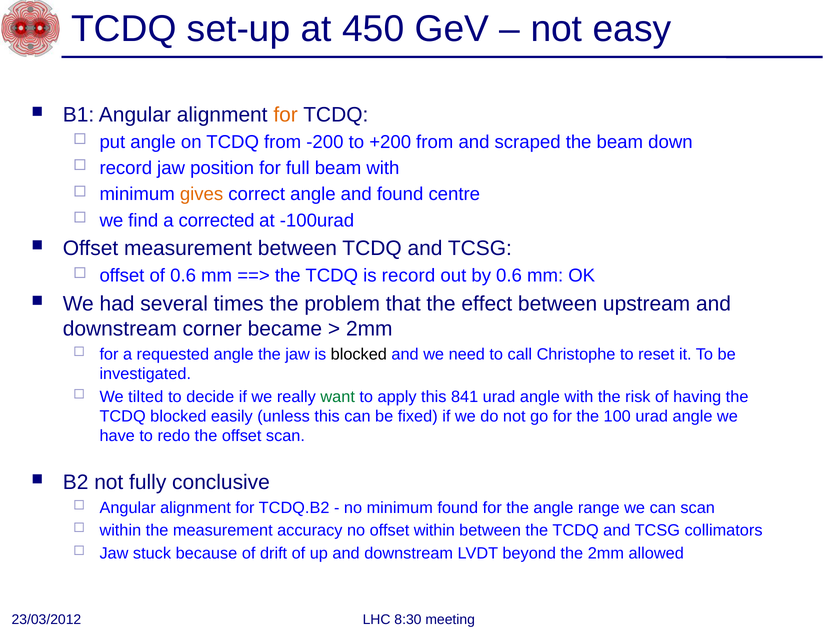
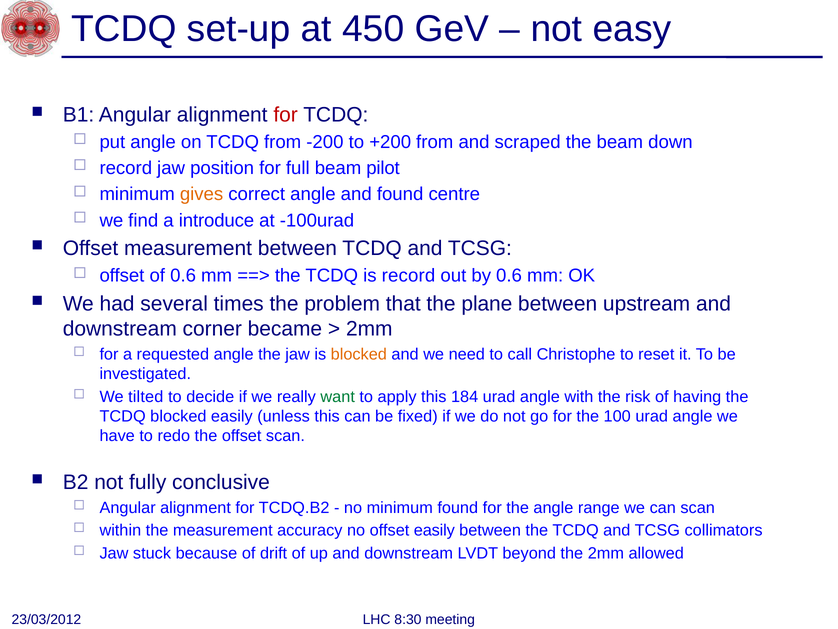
for at (286, 115) colour: orange -> red
beam with: with -> pilot
corrected: corrected -> introduce
effect: effect -> plane
blocked at (359, 354) colour: black -> orange
841: 841 -> 184
offset within: within -> easily
